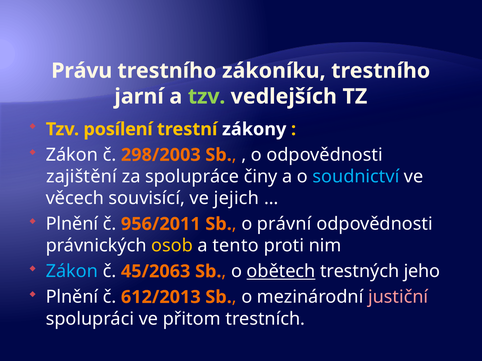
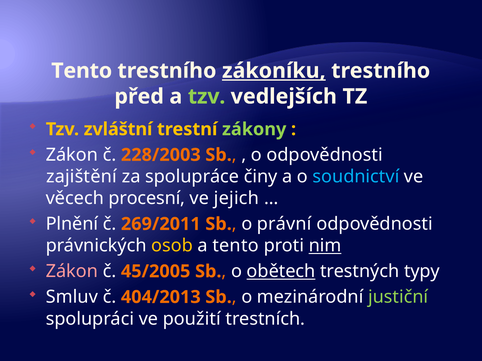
Právu at (82, 71): Právu -> Tento
zákoníku underline: none -> present
jarní: jarní -> před
posílení: posílení -> zvláštní
zákony colour: white -> light green
298/2003: 298/2003 -> 228/2003
souvisící: souvisící -> procesní
956/2011: 956/2011 -> 269/2011
nim underline: none -> present
Zákon at (72, 272) colour: light blue -> pink
45/2063: 45/2063 -> 45/2005
jeho: jeho -> typy
Plnění at (72, 297): Plnění -> Smluv
612/2013: 612/2013 -> 404/2013
justiční colour: pink -> light green
přitom: přitom -> použití
